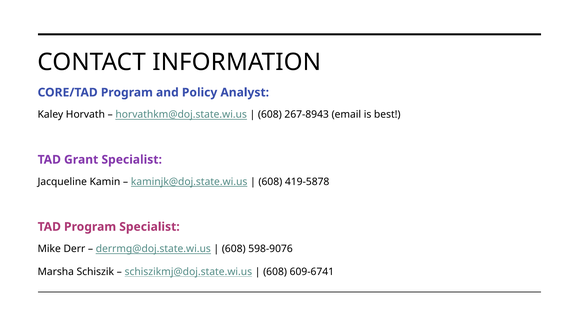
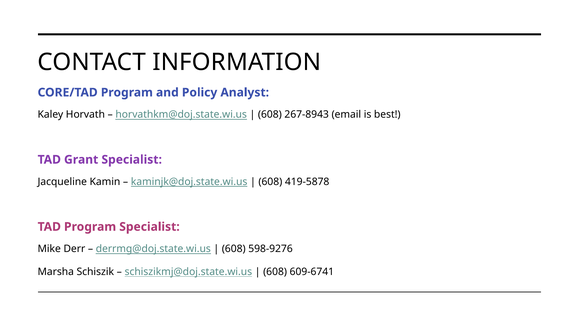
598-9076: 598-9076 -> 598-9276
